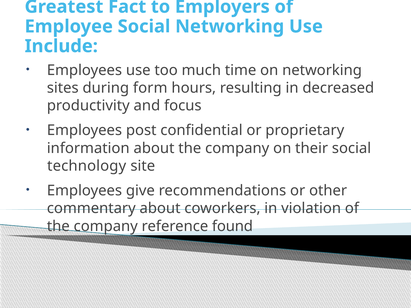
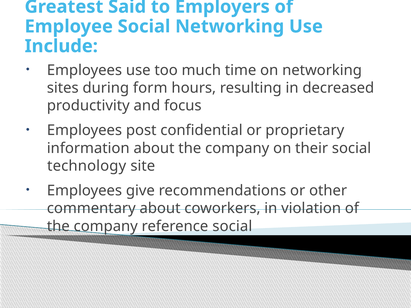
Fact: Fact -> Said
reference found: found -> social
